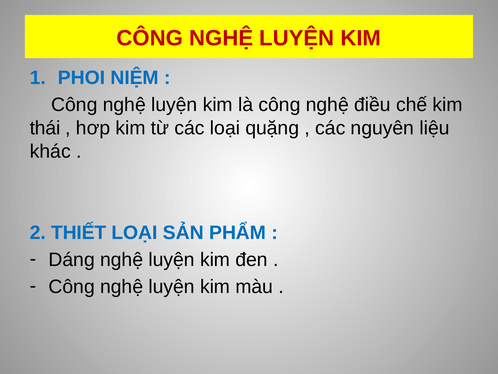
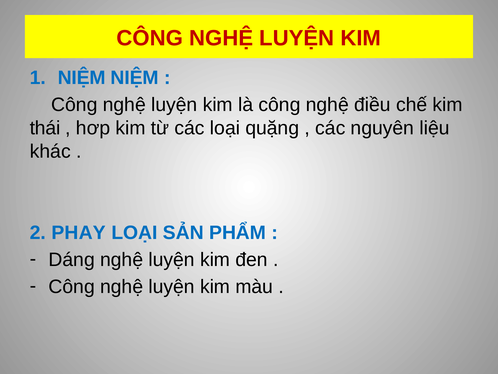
PHOI at (82, 78): PHOI -> NIỆM
THIẾT: THIẾT -> PHAY
